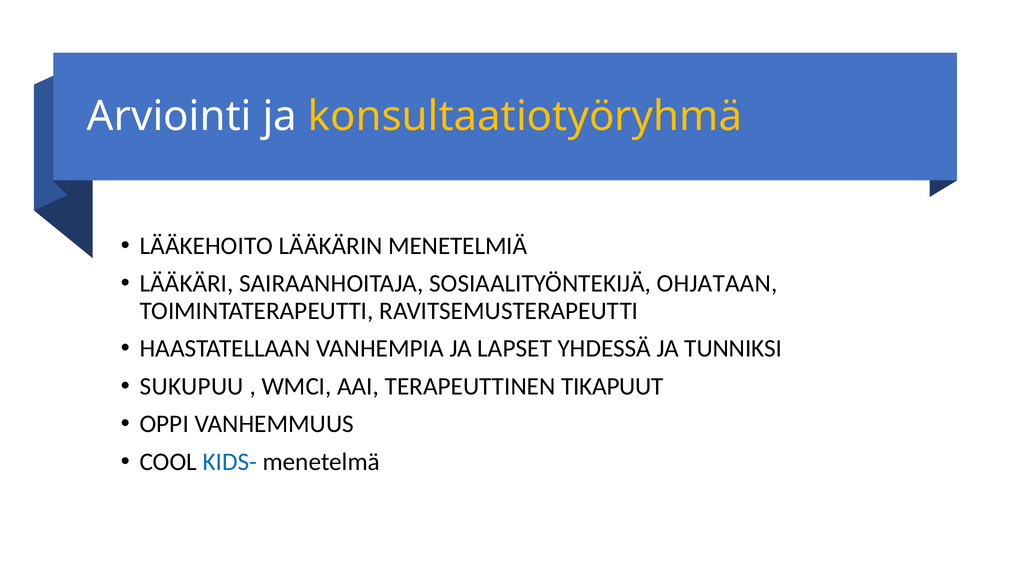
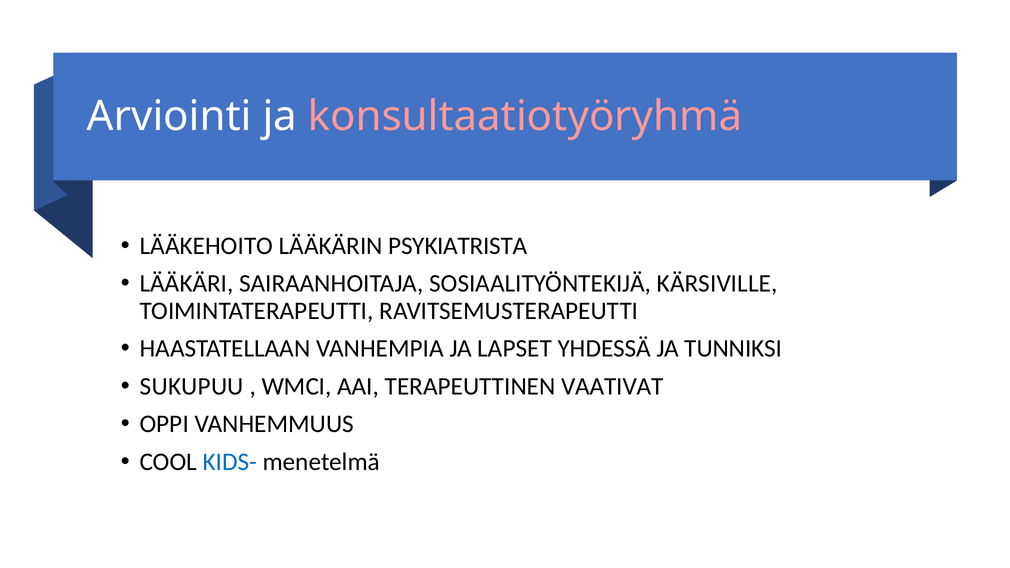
konsultaatiotyöryhmä colour: yellow -> pink
MENETELMIÄ: MENETELMIÄ -> PSYKIATRISTA
OHJATAAN: OHJATAAN -> KÄRSIVILLE
TIKAPUUT: TIKAPUUT -> VAATIVAT
